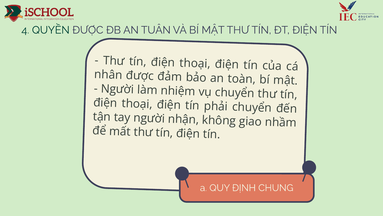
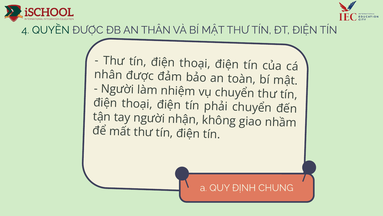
TUÂN: TUÂN -> THÂN
